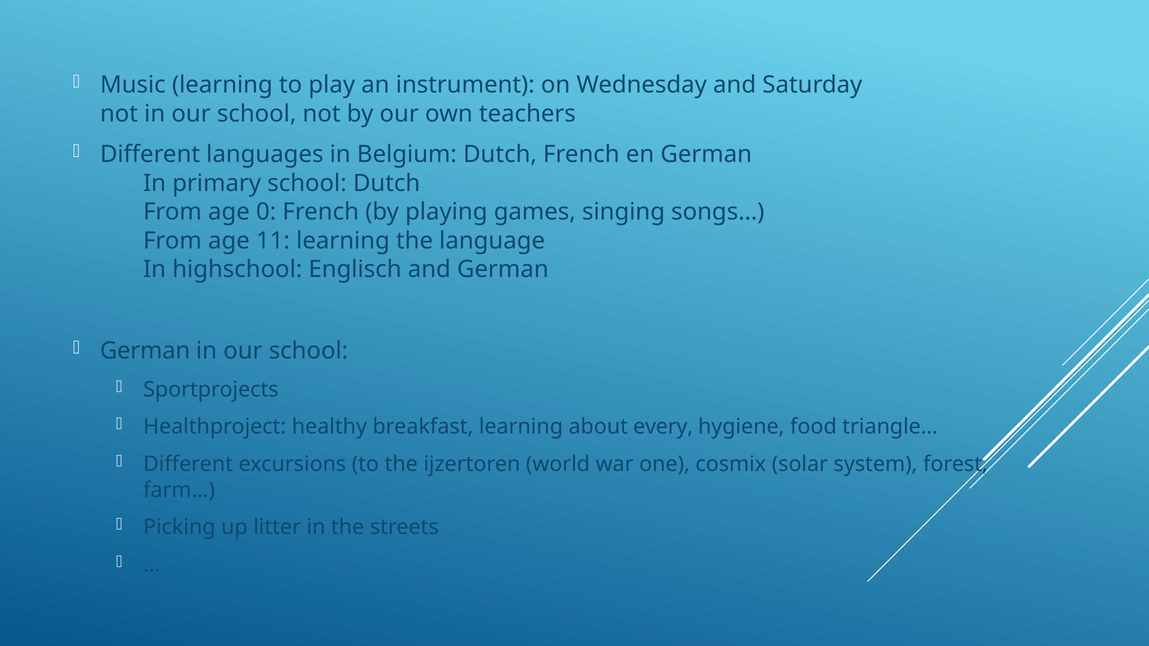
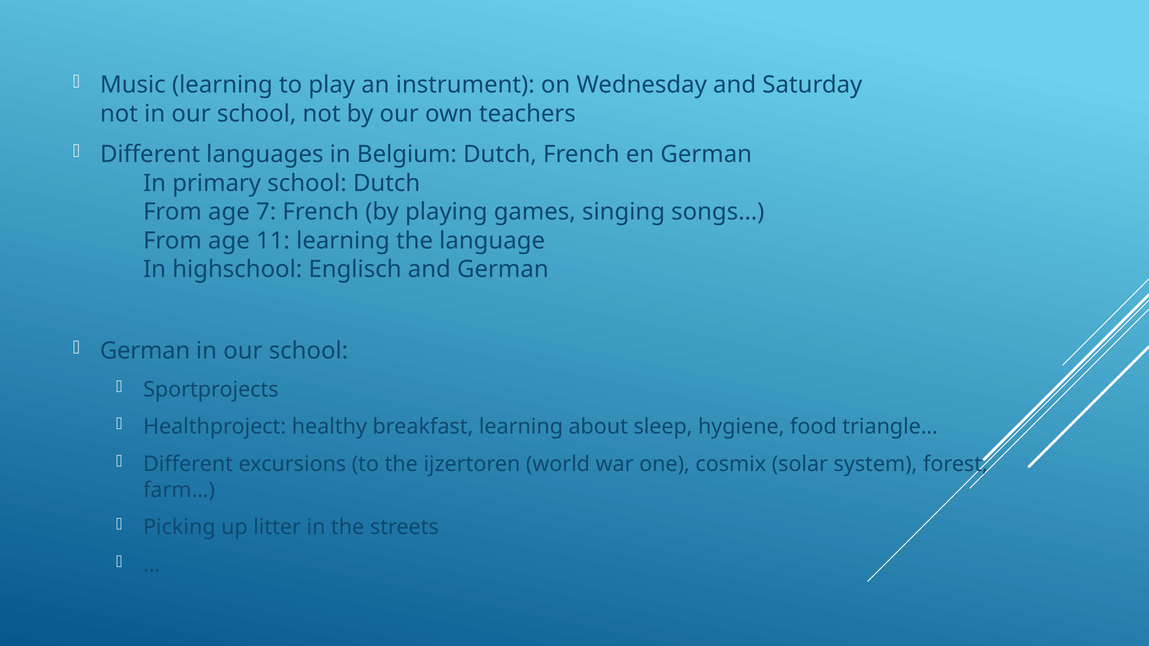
0: 0 -> 7
every: every -> sleep
